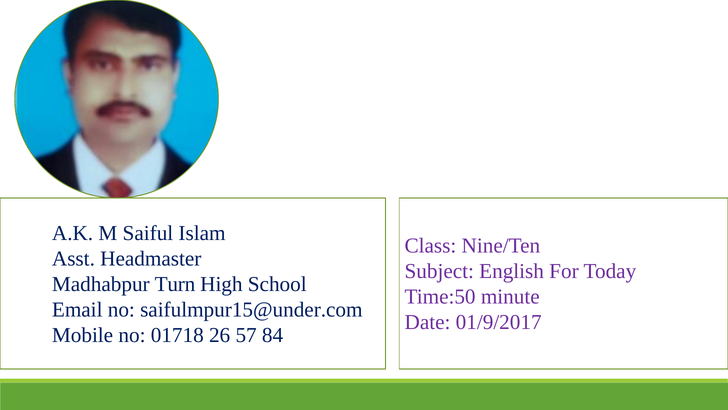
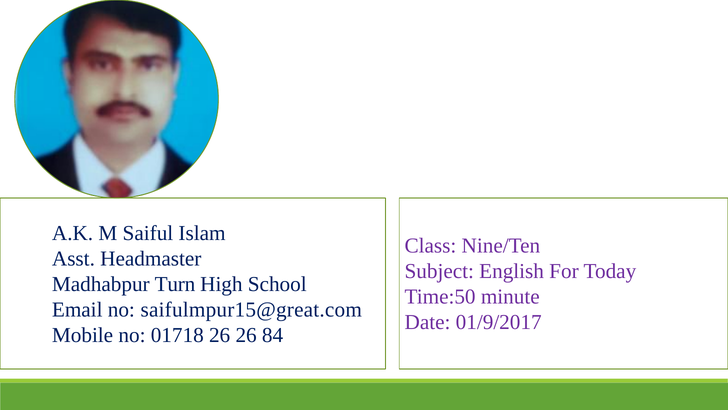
saifulmpur15@under.com: saifulmpur15@under.com -> saifulmpur15@great.com
26 57: 57 -> 26
